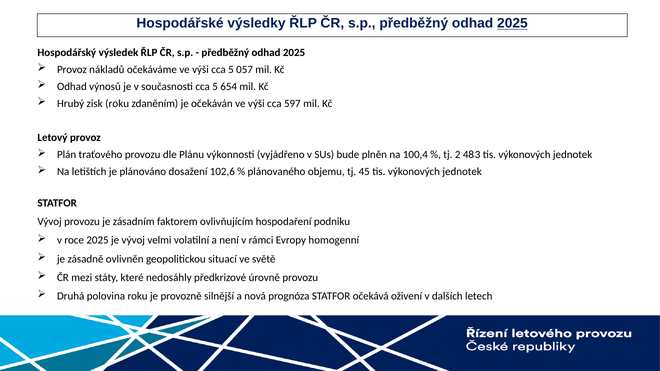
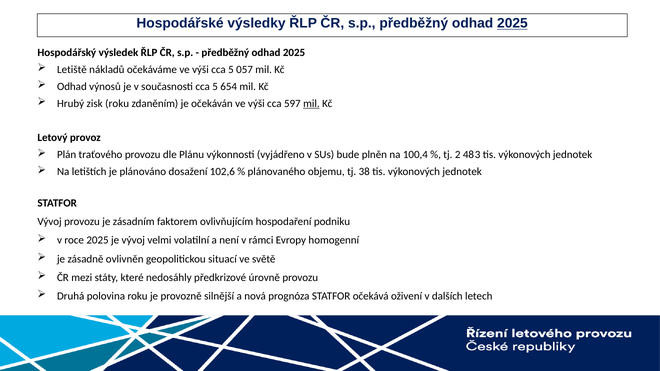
Provoz at (72, 70): Provoz -> Letiště
mil at (311, 104) underline: none -> present
45: 45 -> 38
